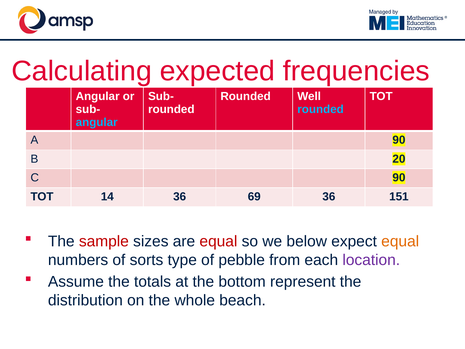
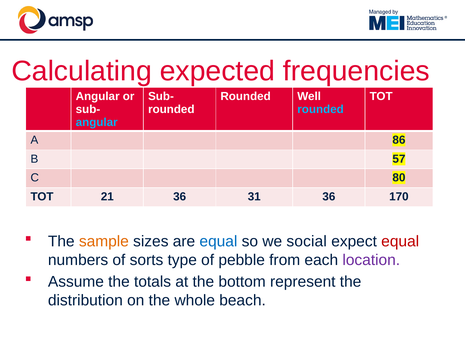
A 90: 90 -> 86
20: 20 -> 57
C 90: 90 -> 80
14: 14 -> 21
69: 69 -> 31
151: 151 -> 170
sample colour: red -> orange
equal at (218, 241) colour: red -> blue
below: below -> social
equal at (400, 241) colour: orange -> red
